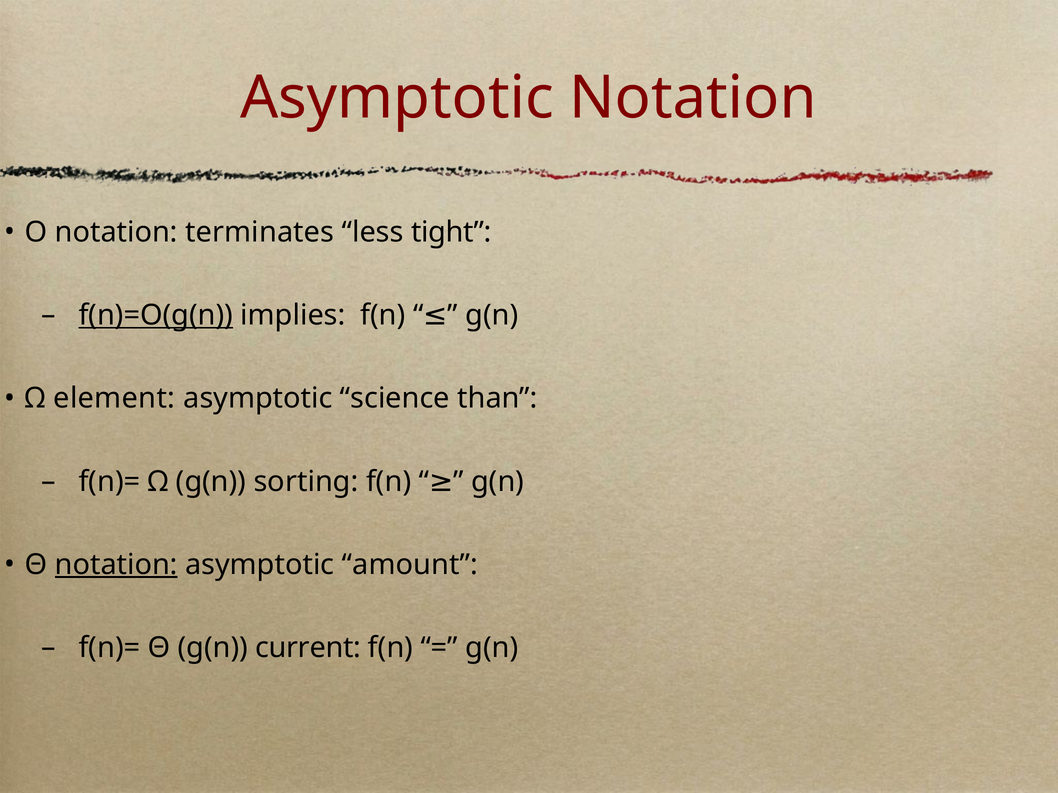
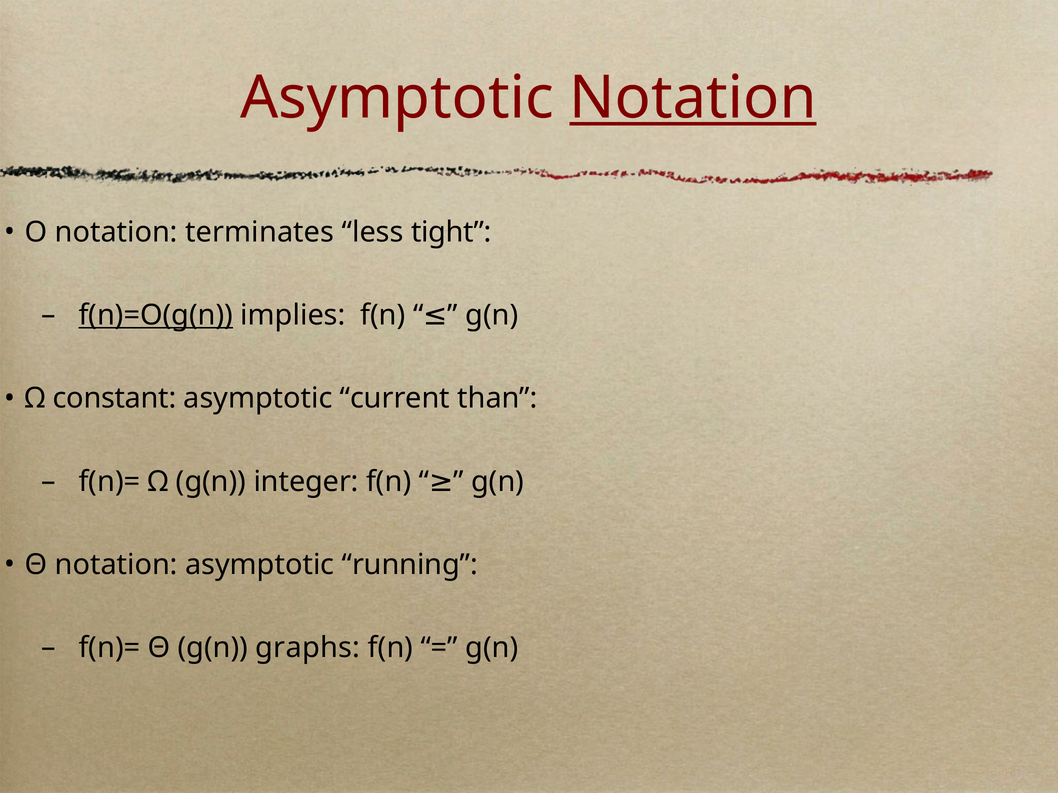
Notation at (693, 98) underline: none -> present
element: element -> constant
science: science -> current
sorting: sorting -> integer
notation at (116, 565) underline: present -> none
amount: amount -> running
current: current -> graphs
